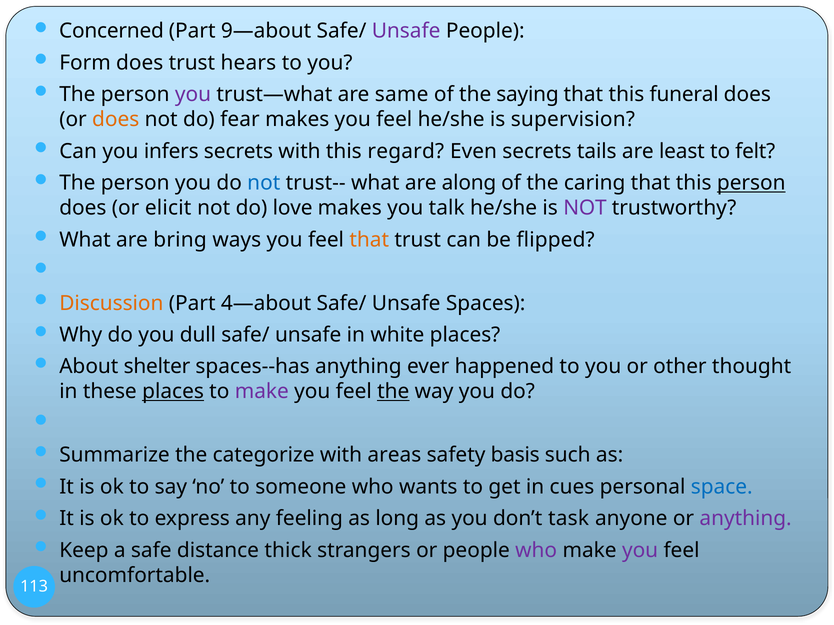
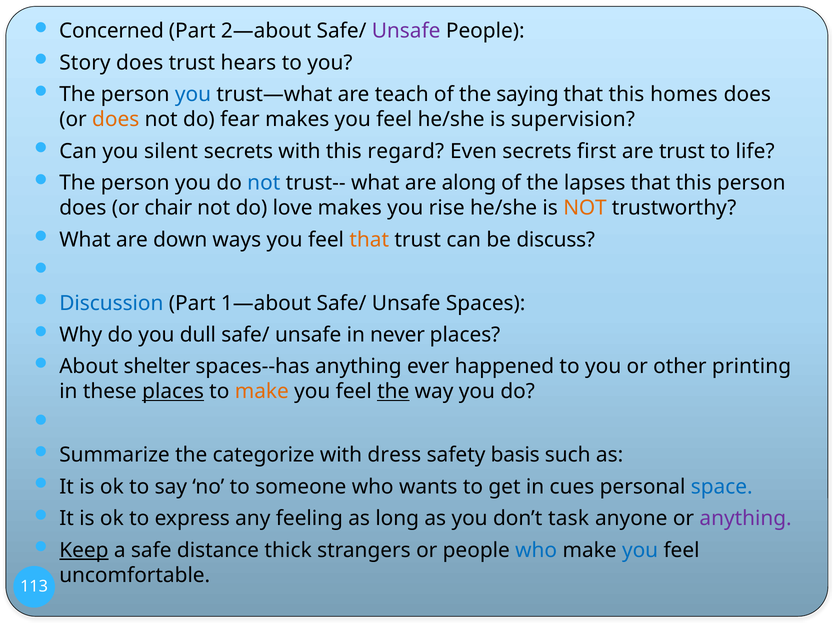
9—about: 9—about -> 2—about
Form: Form -> Story
you at (193, 95) colour: purple -> blue
same: same -> teach
funeral: funeral -> homes
infers: infers -> silent
tails: tails -> first
are least: least -> trust
felt: felt -> life
caring: caring -> lapses
person at (751, 183) underline: present -> none
elicit: elicit -> chair
talk: talk -> rise
NOT at (585, 208) colour: purple -> orange
bring: bring -> down
flipped: flipped -> discuss
Discussion colour: orange -> blue
4—about: 4—about -> 1—about
white: white -> never
thought: thought -> printing
make at (262, 392) colour: purple -> orange
areas: areas -> dress
Keep underline: none -> present
who at (536, 551) colour: purple -> blue
you at (640, 551) colour: purple -> blue
